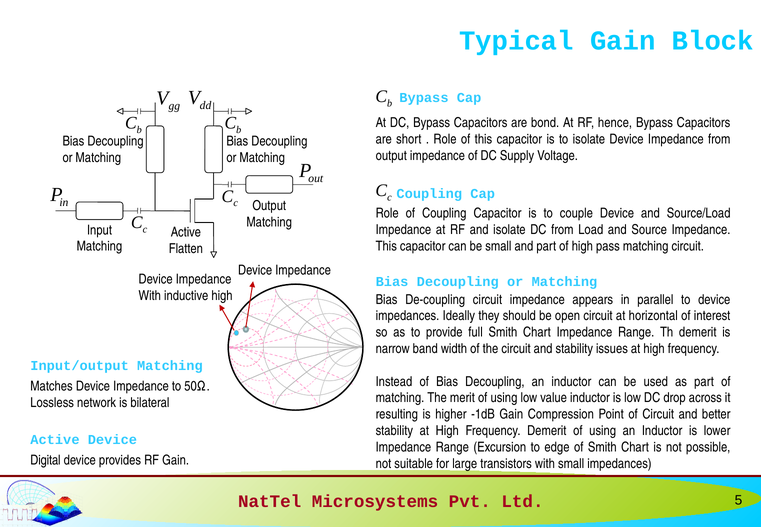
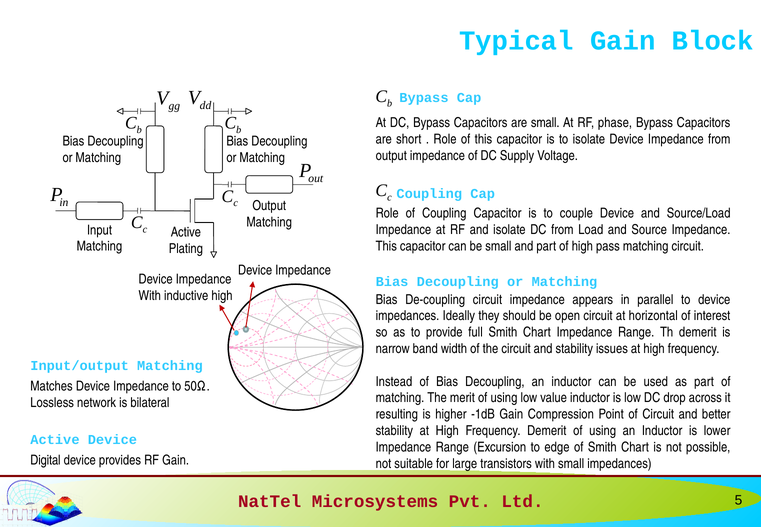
are bond: bond -> small
hence: hence -> phase
Flatten: Flatten -> Plating
